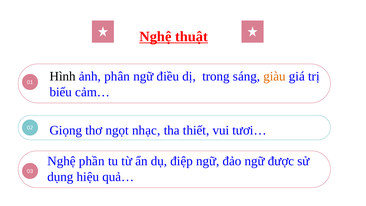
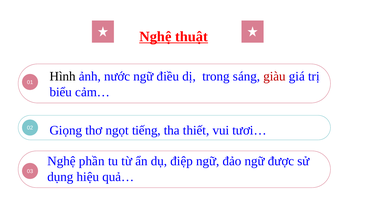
phân: phân -> nước
giàu colour: orange -> red
nhạc: nhạc -> tiếng
